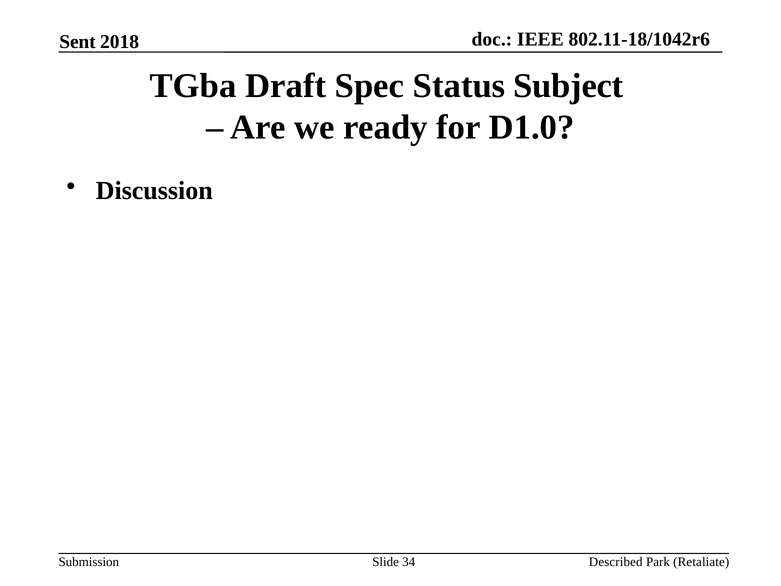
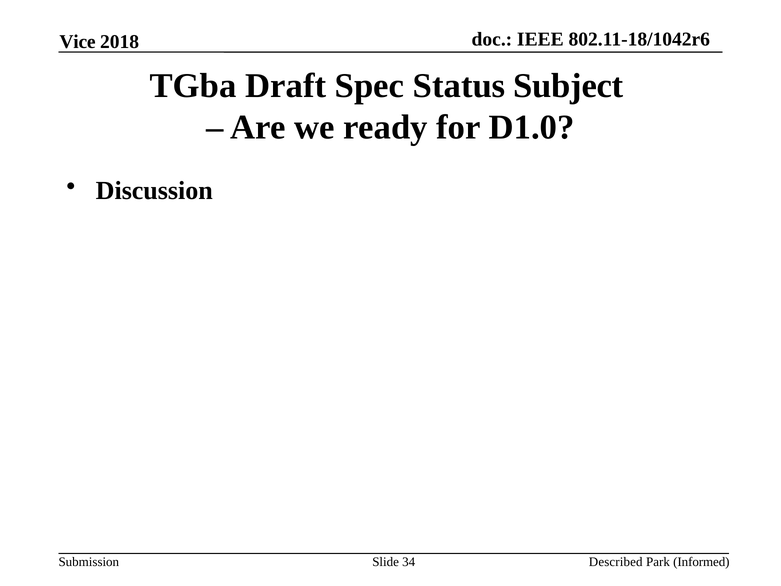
Sent: Sent -> Vice
Retaliate: Retaliate -> Informed
